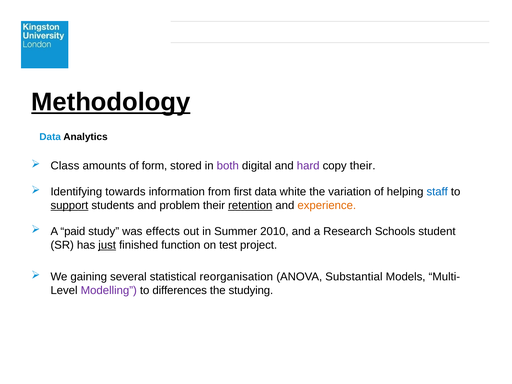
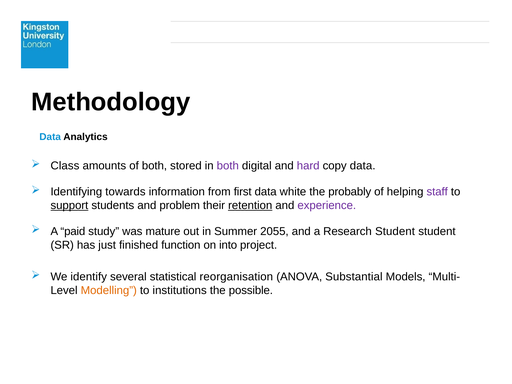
Methodology underline: present -> none
of form: form -> both
copy their: their -> data
variation: variation -> probably
staff colour: blue -> purple
experience colour: orange -> purple
effects: effects -> mature
2010: 2010 -> 2055
Research Schools: Schools -> Student
just underline: present -> none
test: test -> into
gaining: gaining -> identify
Modelling colour: purple -> orange
differences: differences -> institutions
studying: studying -> possible
